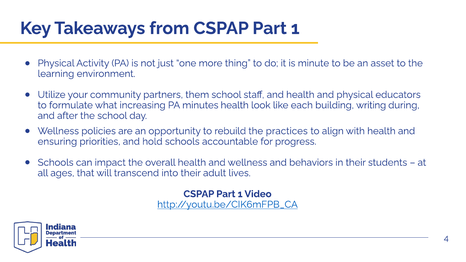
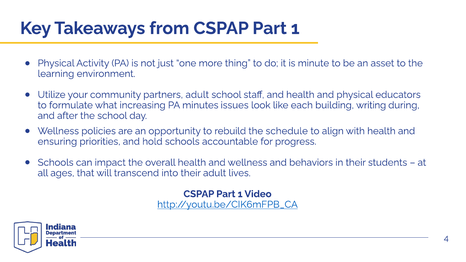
partners them: them -> adult
minutes health: health -> issues
practices: practices -> schedule
